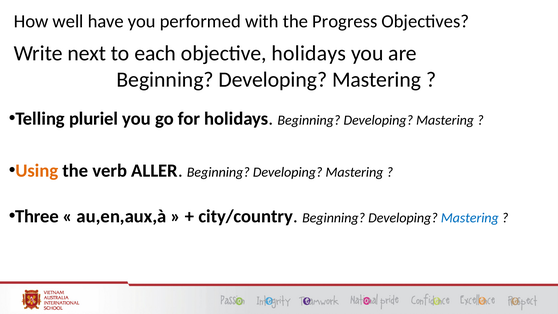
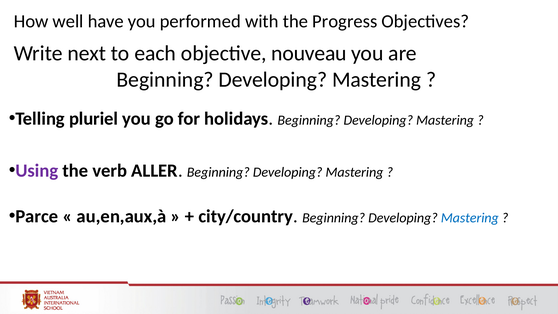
objective holidays: holidays -> nouveau
Using colour: orange -> purple
Three: Three -> Parce
